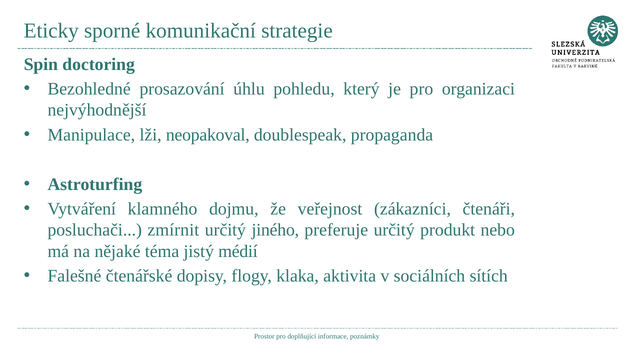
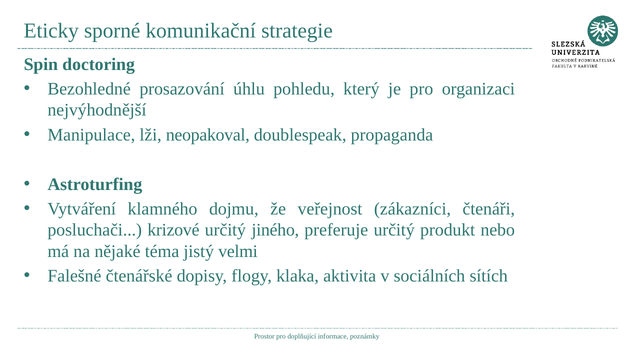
zmírnit: zmírnit -> krizové
médií: médií -> velmi
